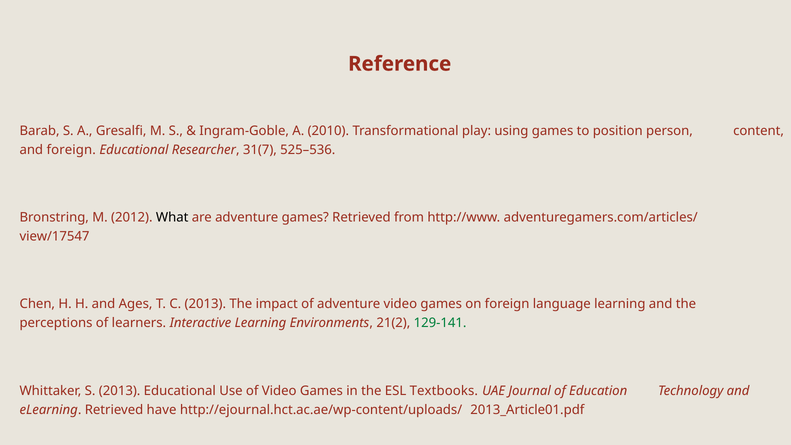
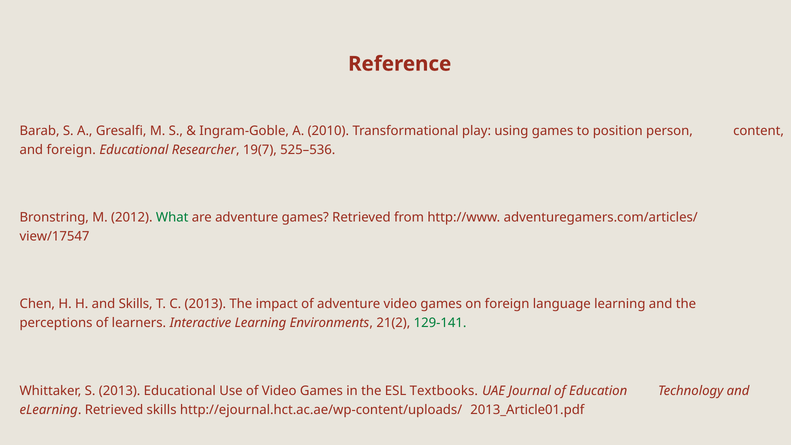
31(7: 31(7 -> 19(7
What colour: black -> green
and Ages: Ages -> Skills
Retrieved have: have -> skills
